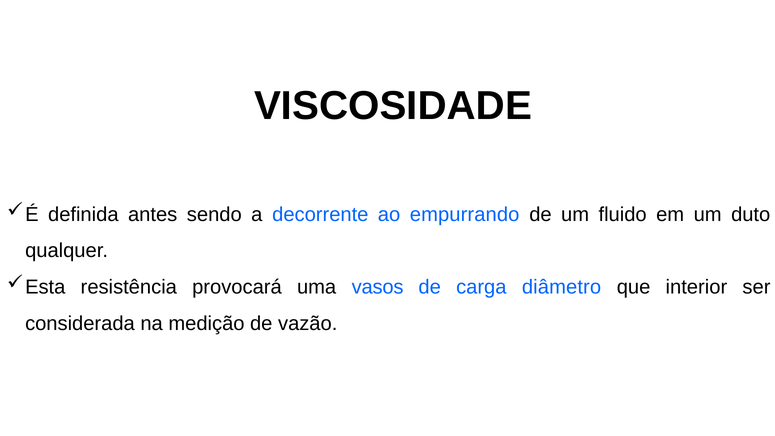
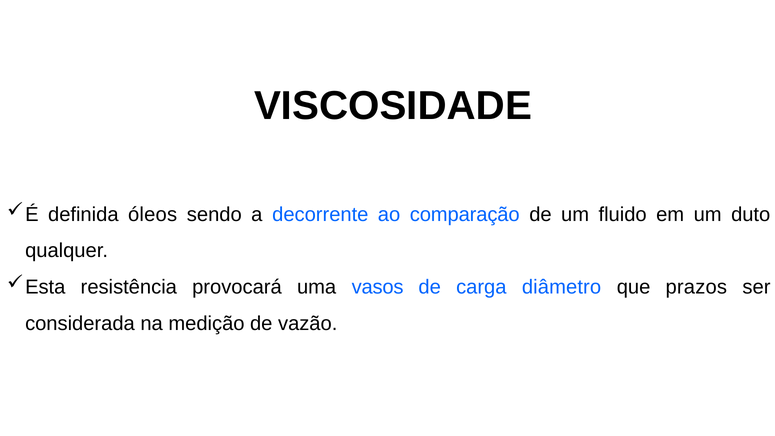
antes: antes -> óleos
empurrando: empurrando -> comparação
interior: interior -> prazos
